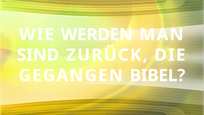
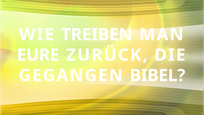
WERDEN: WERDEN -> TREIBEN
SIND: SIND -> EURE
